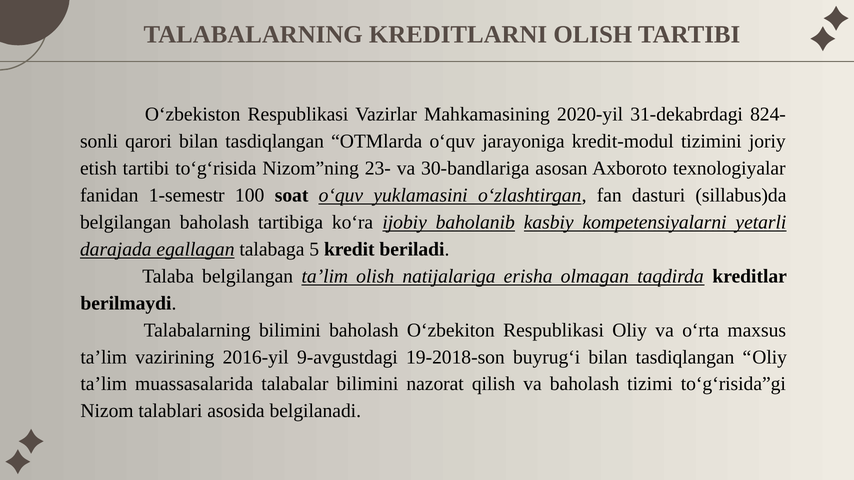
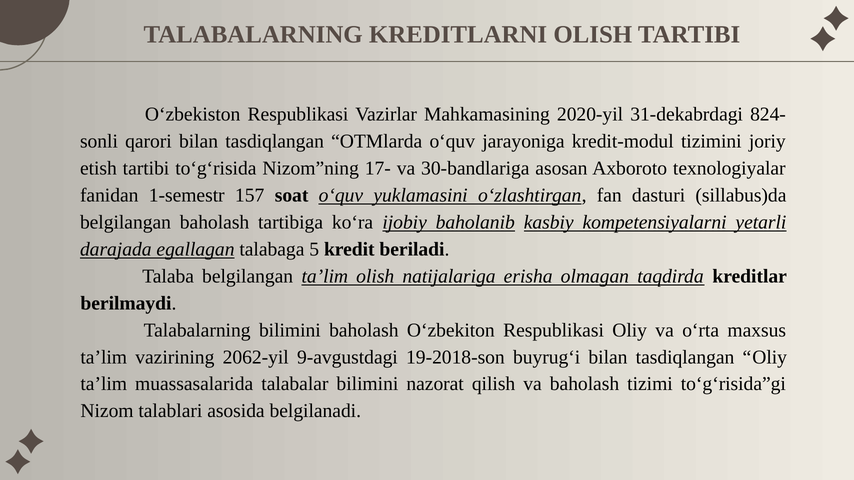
23-: 23- -> 17-
100: 100 -> 157
2016-yil: 2016-yil -> 2062-yil
